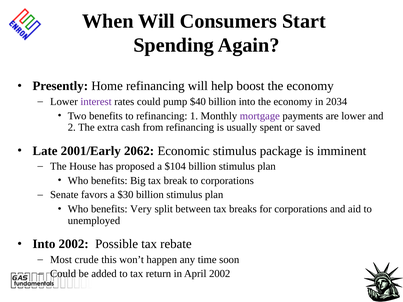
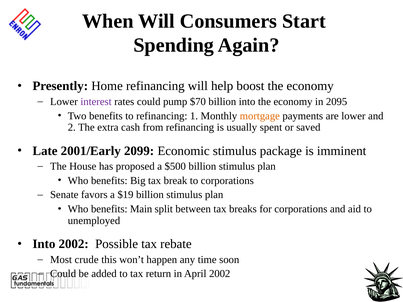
$40: $40 -> $70
2034: 2034 -> 2095
mortgage colour: purple -> orange
2062: 2062 -> 2099
$104: $104 -> $500
$30: $30 -> $19
Very: Very -> Main
